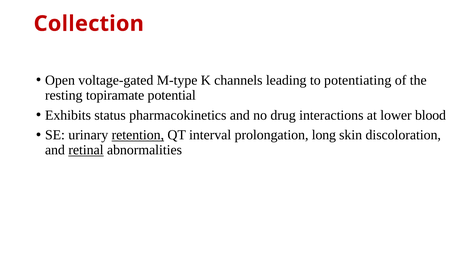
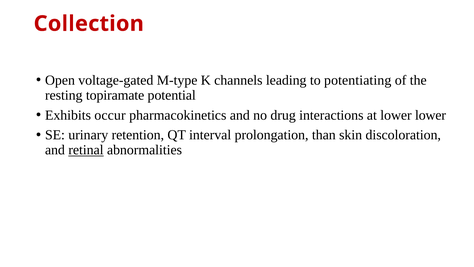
status: status -> occur
lower blood: blood -> lower
retention underline: present -> none
long: long -> than
